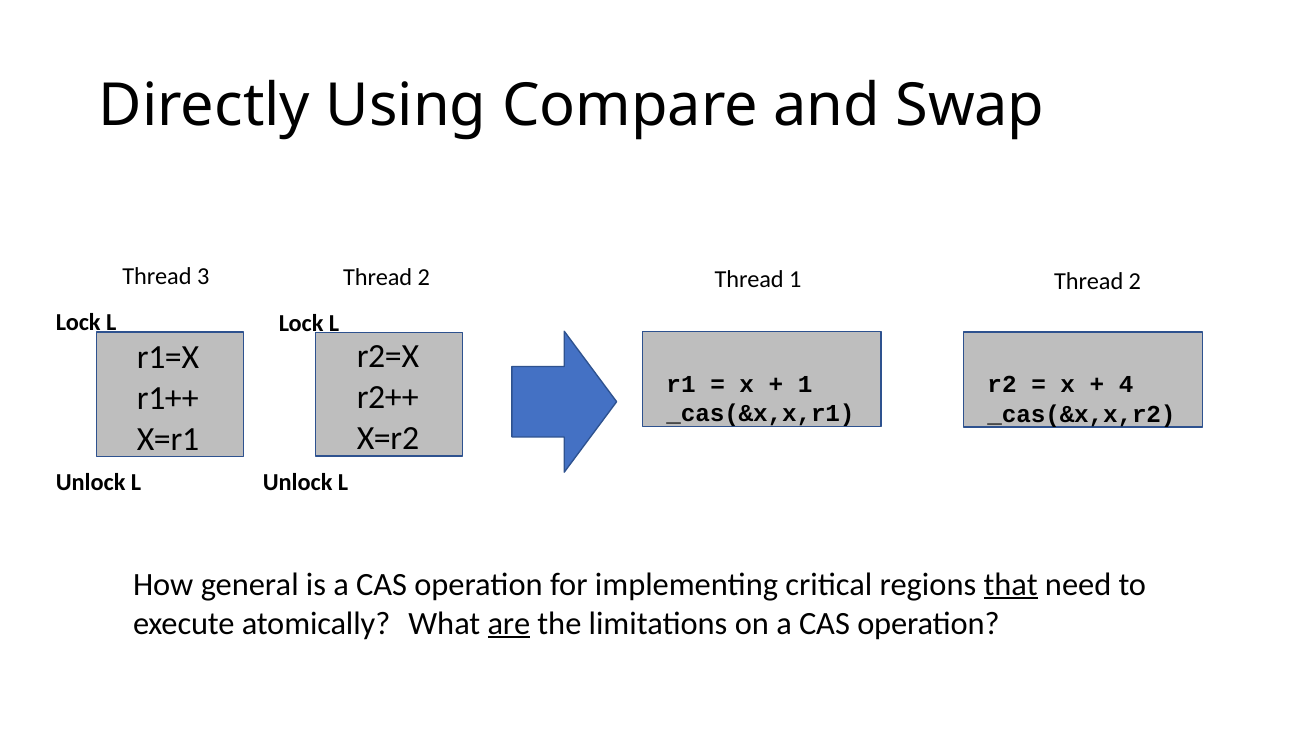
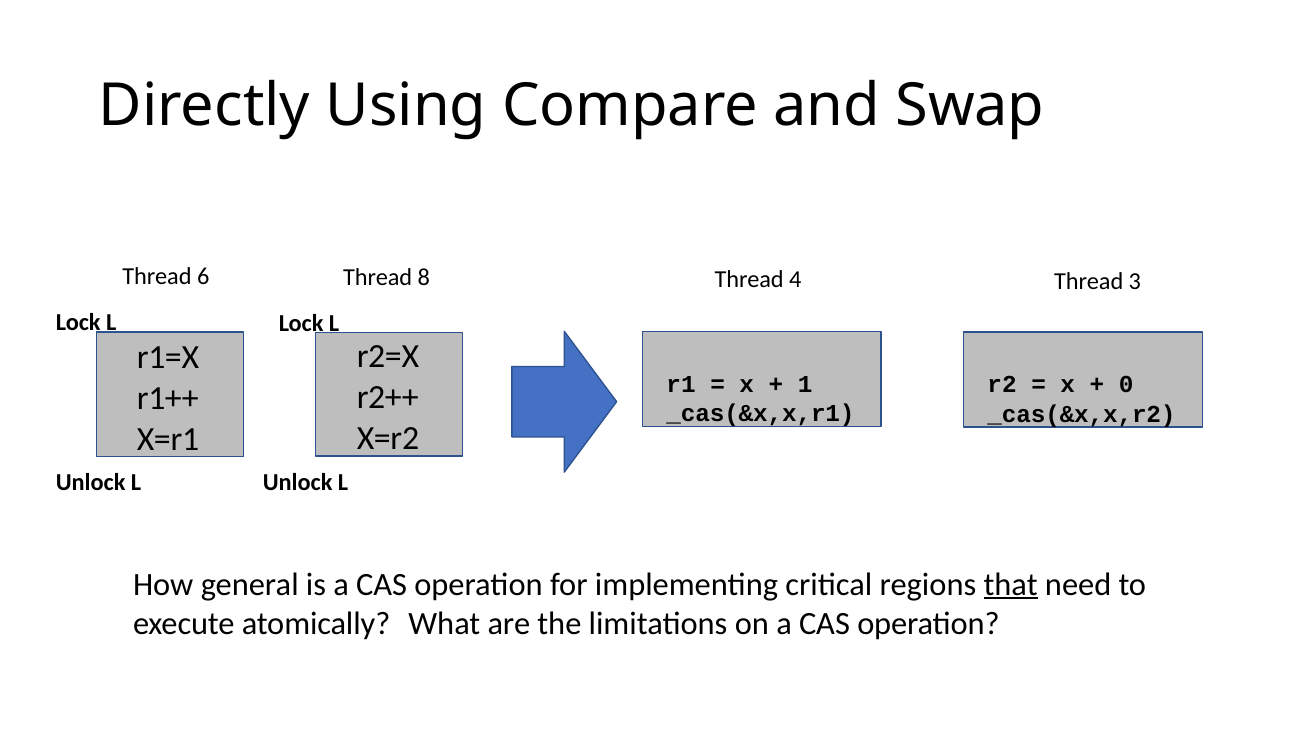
3: 3 -> 6
2 at (424, 277): 2 -> 8
Thread 1: 1 -> 4
2 at (1135, 282): 2 -> 3
4: 4 -> 0
are underline: present -> none
